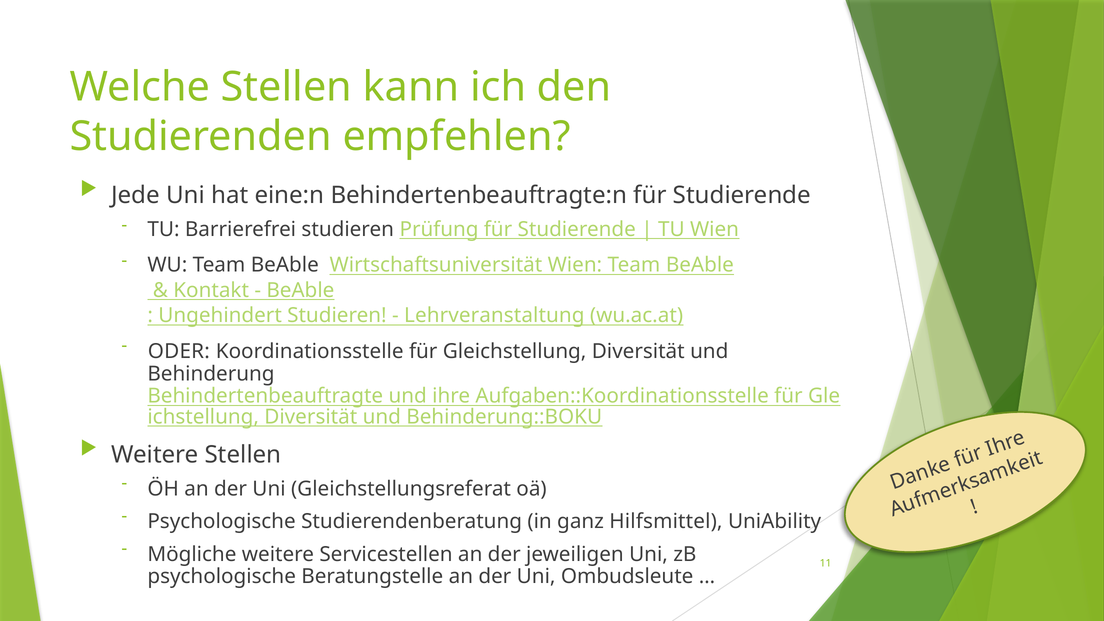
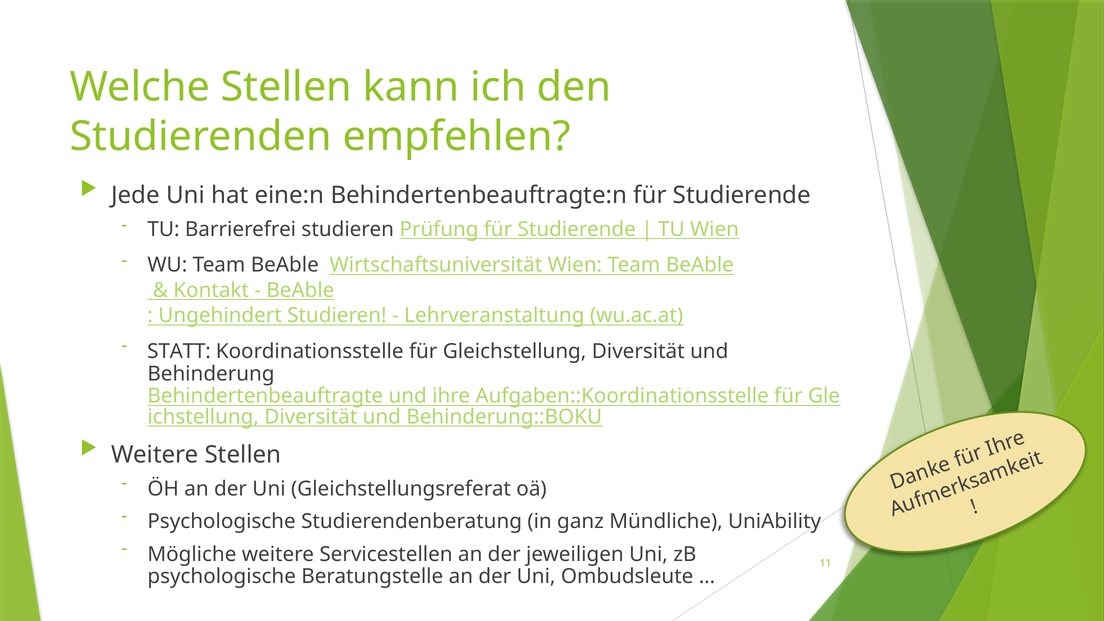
ODER: ODER -> STATT
Hilfsmittel: Hilfsmittel -> Mündliche
